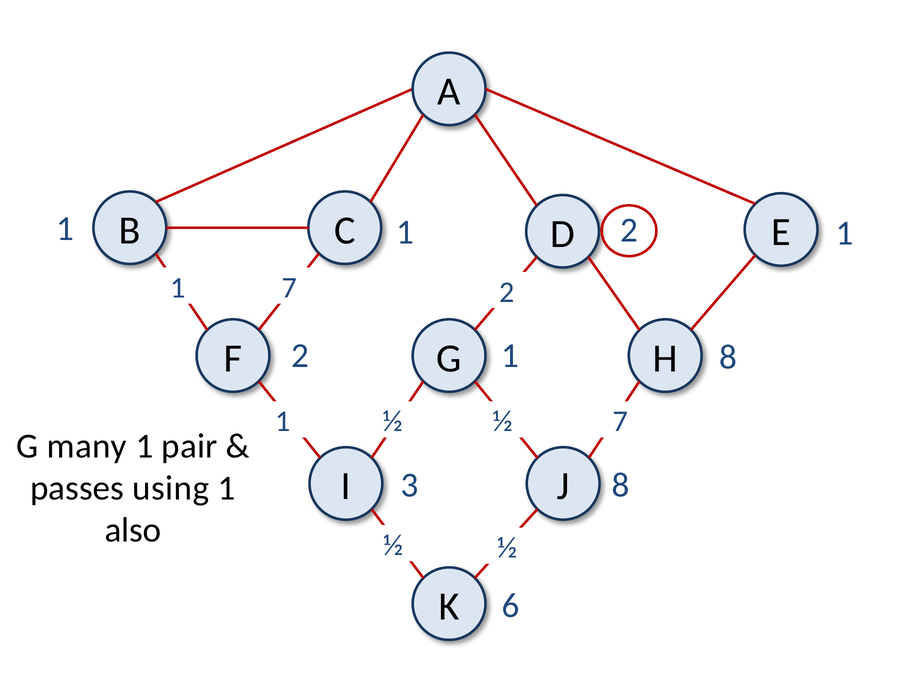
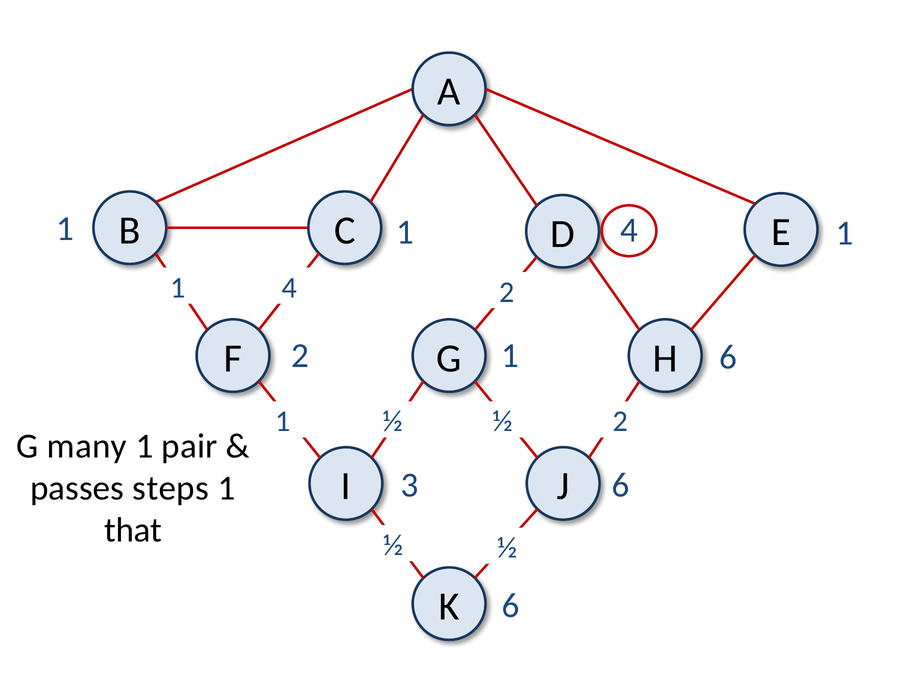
2 at (629, 230): 2 -> 4
7 at (289, 288): 7 -> 4
2 8: 8 -> 6
½ 7: 7 -> 2
3 8: 8 -> 6
using: using -> steps
also: also -> that
